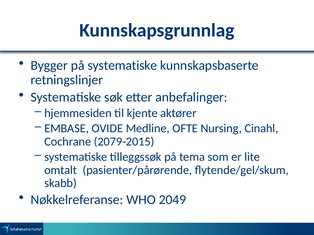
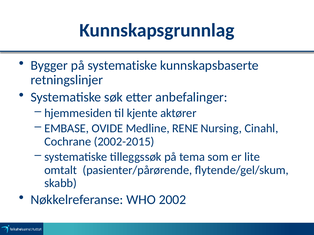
OFTE: OFTE -> RENE
2079-2015: 2079-2015 -> 2002-2015
2049: 2049 -> 2002
